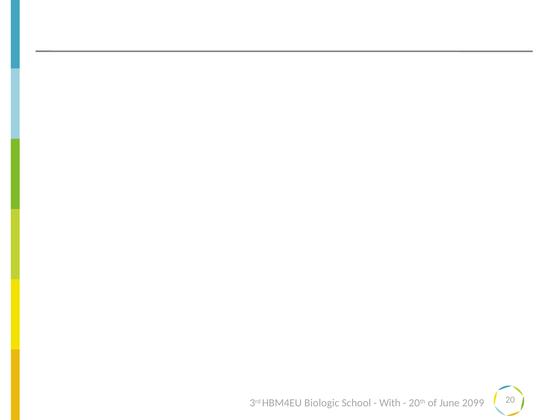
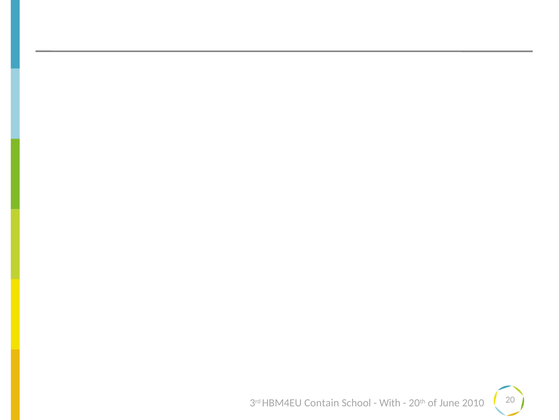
Biologic: Biologic -> Contain
2099: 2099 -> 2010
